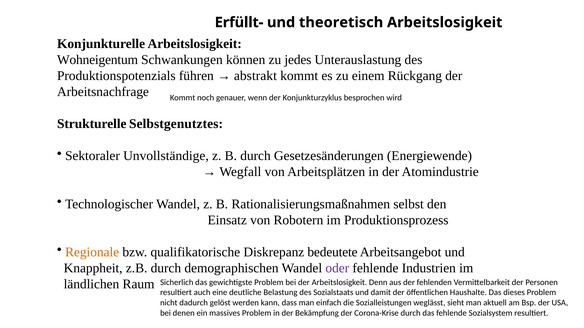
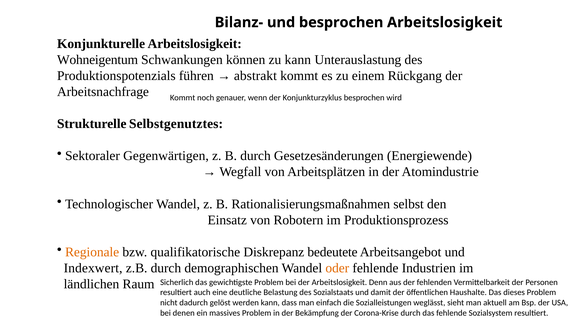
Erfüllt-: Erfüllt- -> Bilanz-
und theoretisch: theoretisch -> besprochen
zu jedes: jedes -> kann
Unvollständige: Unvollständige -> Gegenwärtigen
Knappheit: Knappheit -> Indexwert
oder colour: purple -> orange
